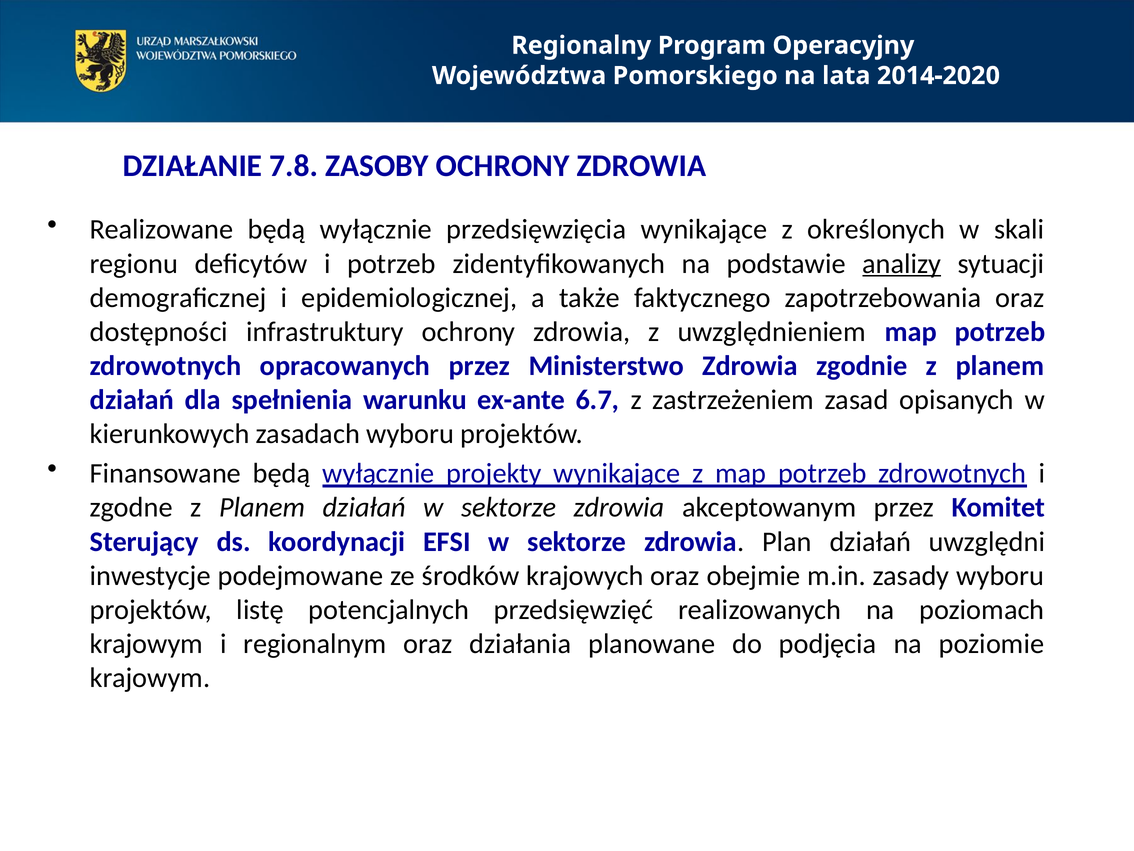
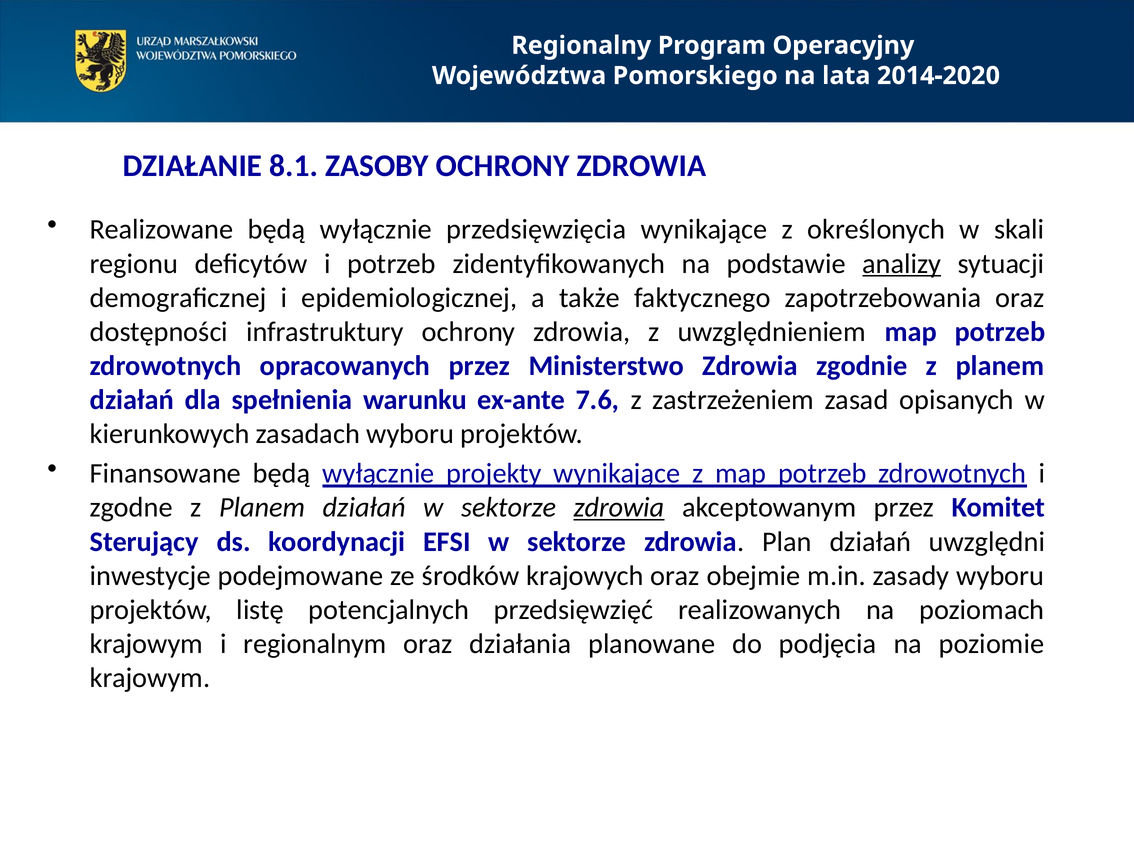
7.8: 7.8 -> 8.1
6.7: 6.7 -> 7.6
zdrowia at (619, 507) underline: none -> present
